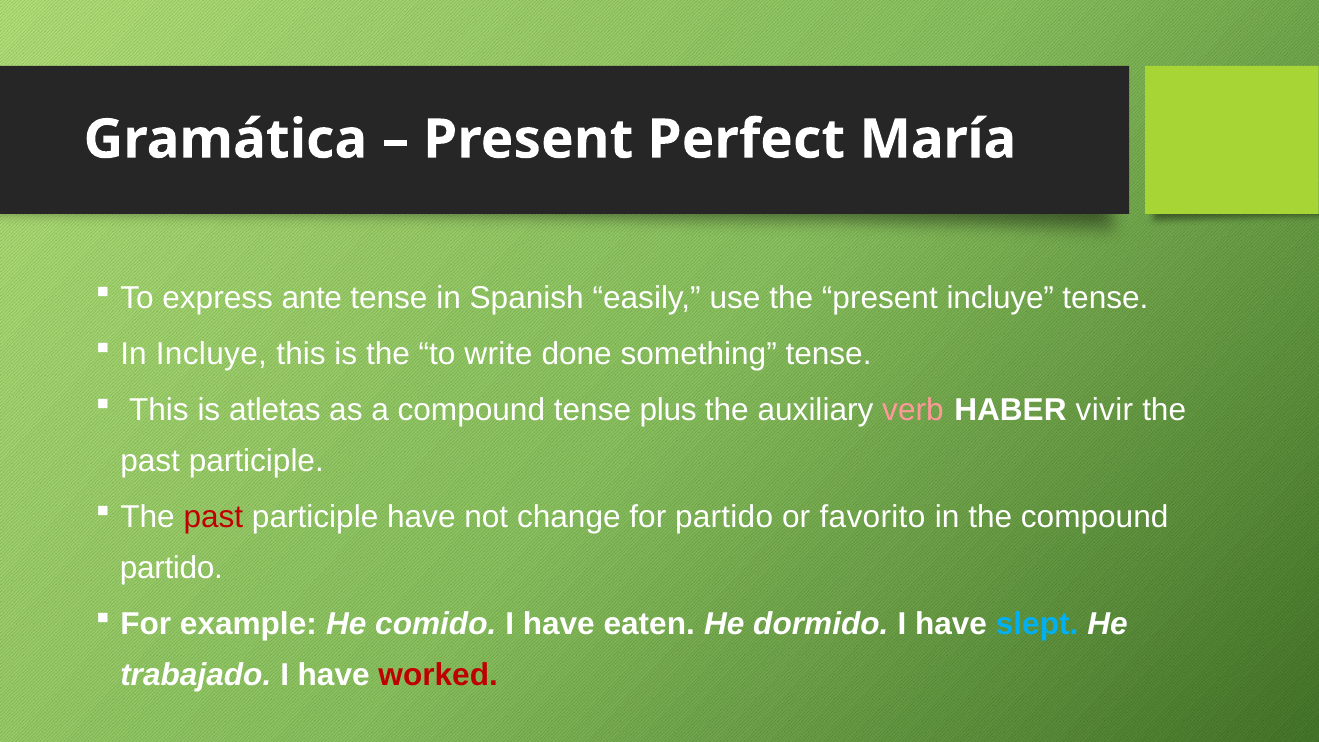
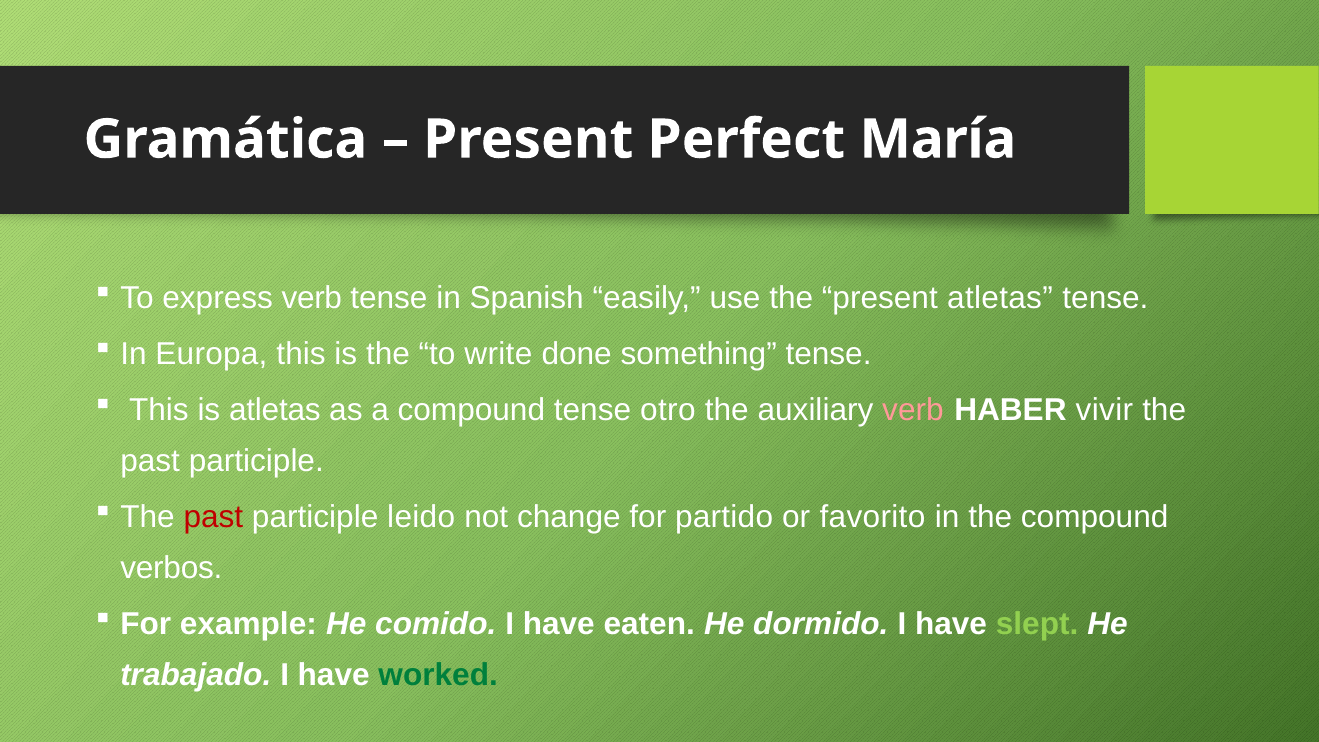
express ante: ante -> verb
present incluye: incluye -> atletas
In Incluye: Incluye -> Europa
plus: plus -> otro
participle have: have -> leido
partido at (171, 568): partido -> verbos
slept colour: light blue -> light green
worked colour: red -> green
